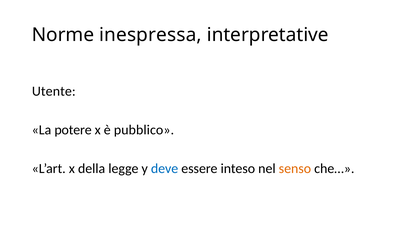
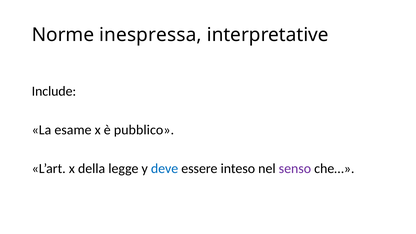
Utente: Utente -> Include
potere: potere -> esame
senso colour: orange -> purple
